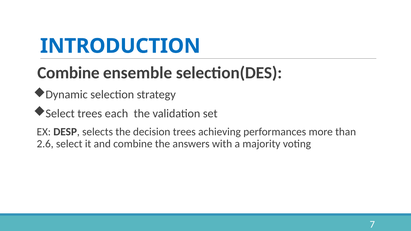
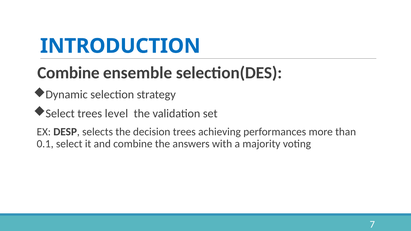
each: each -> level
2.6: 2.6 -> 0.1
